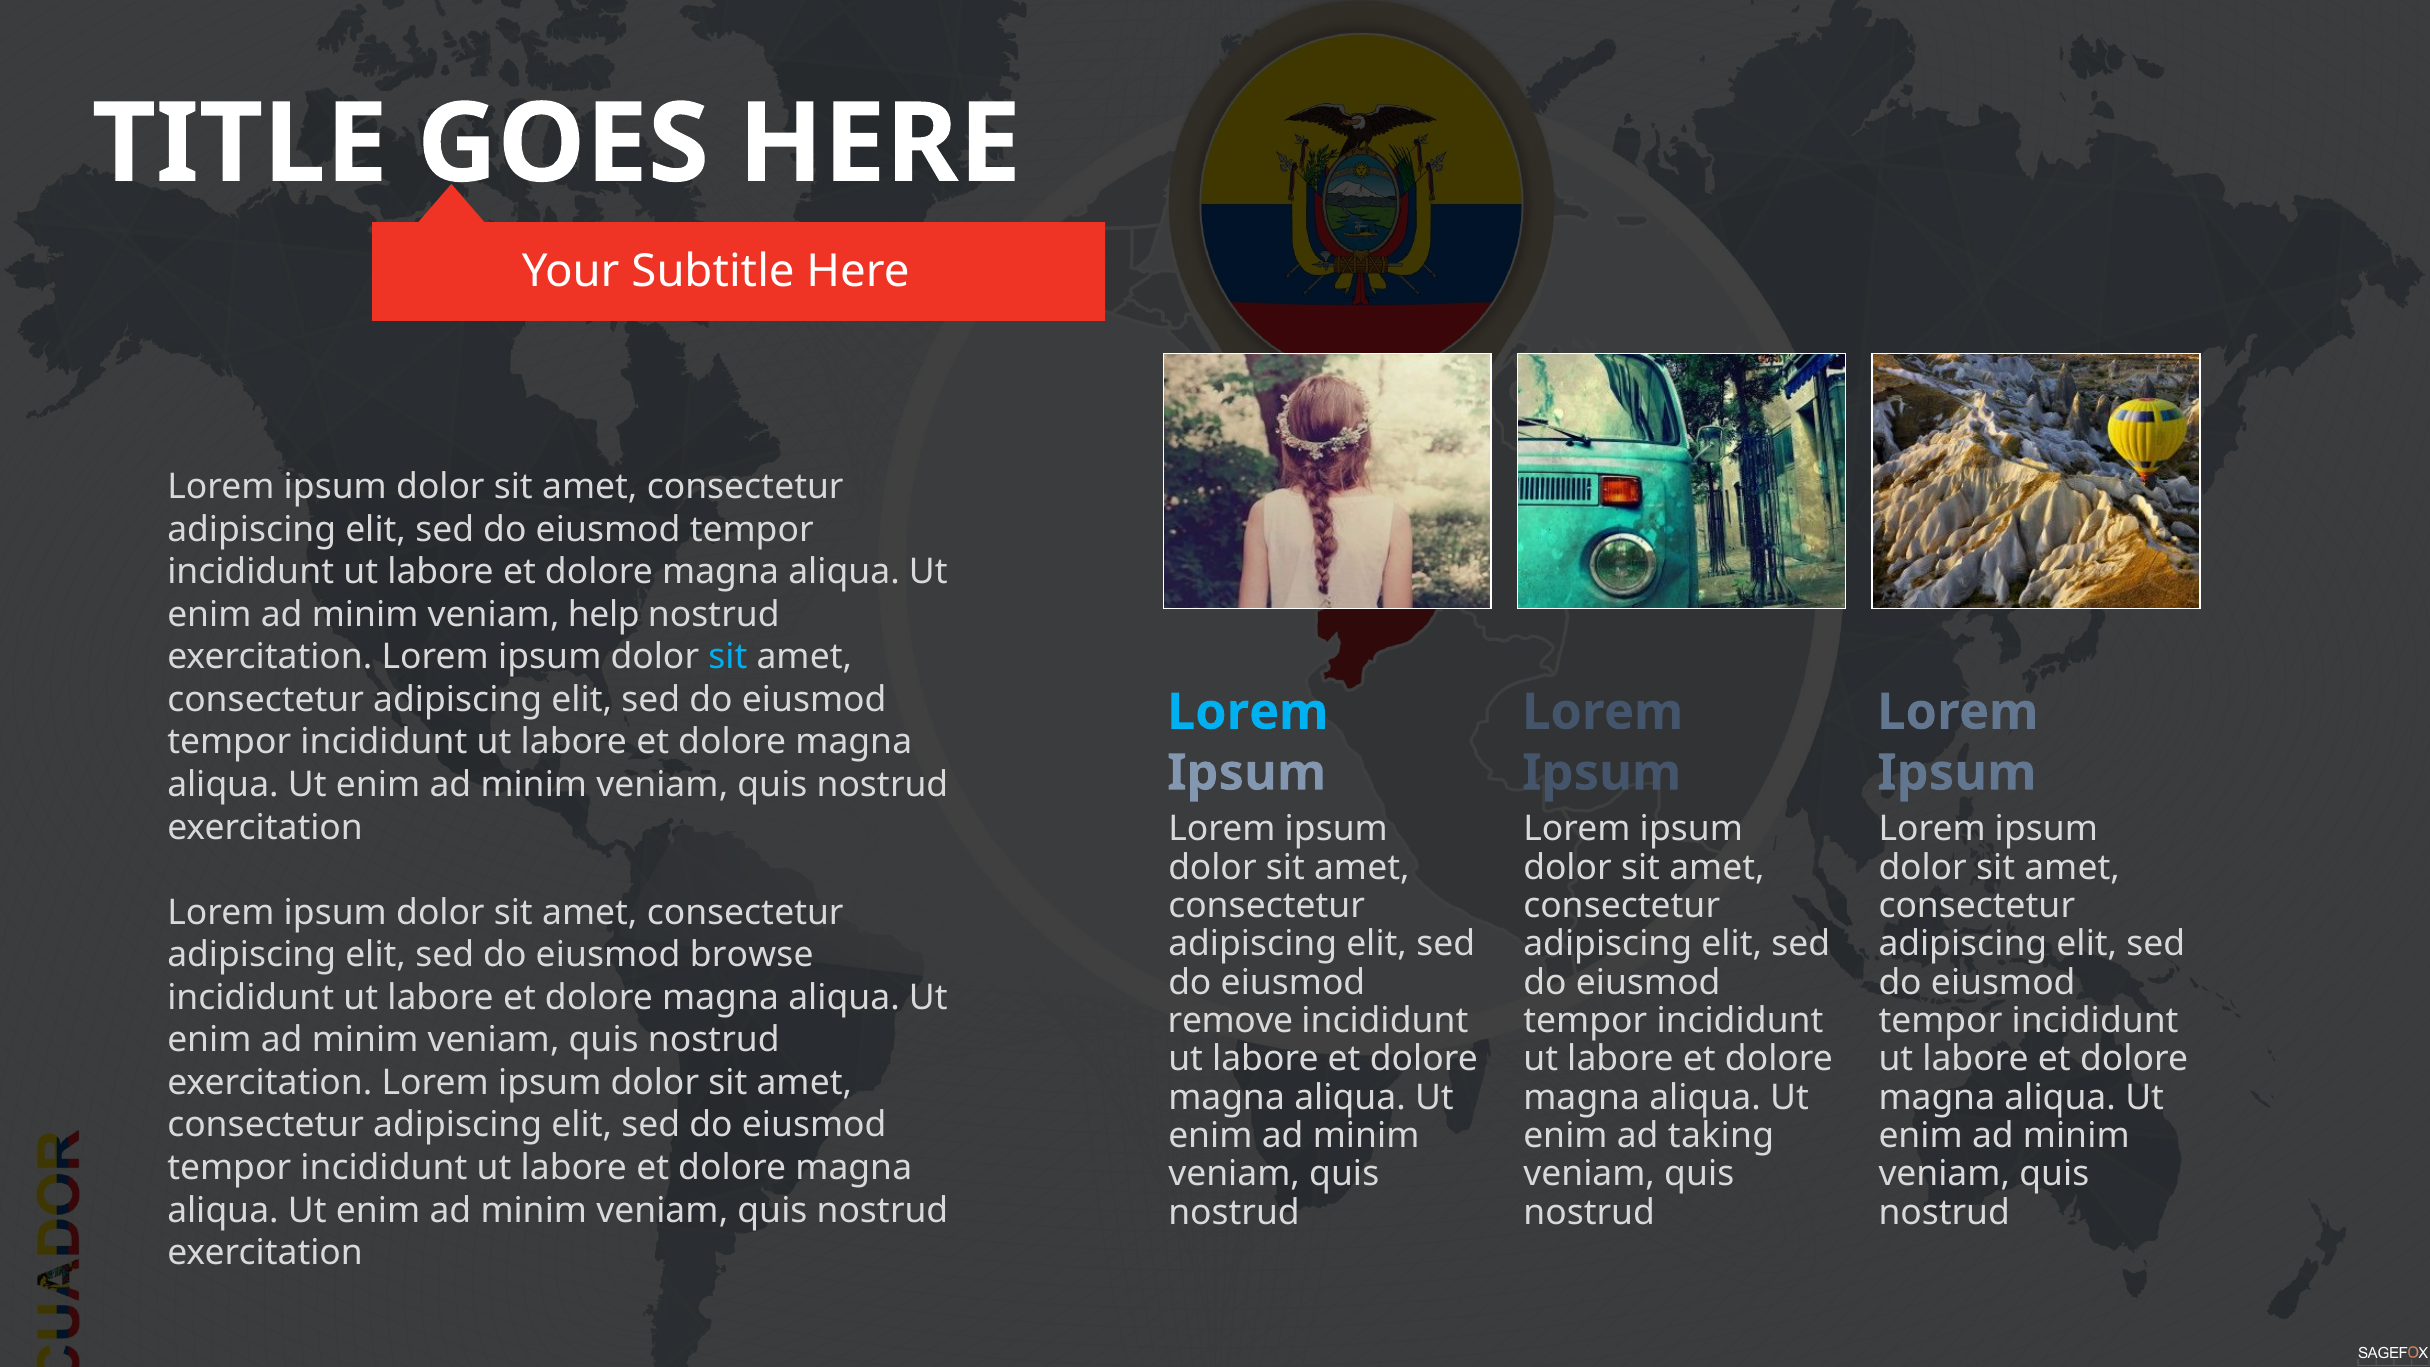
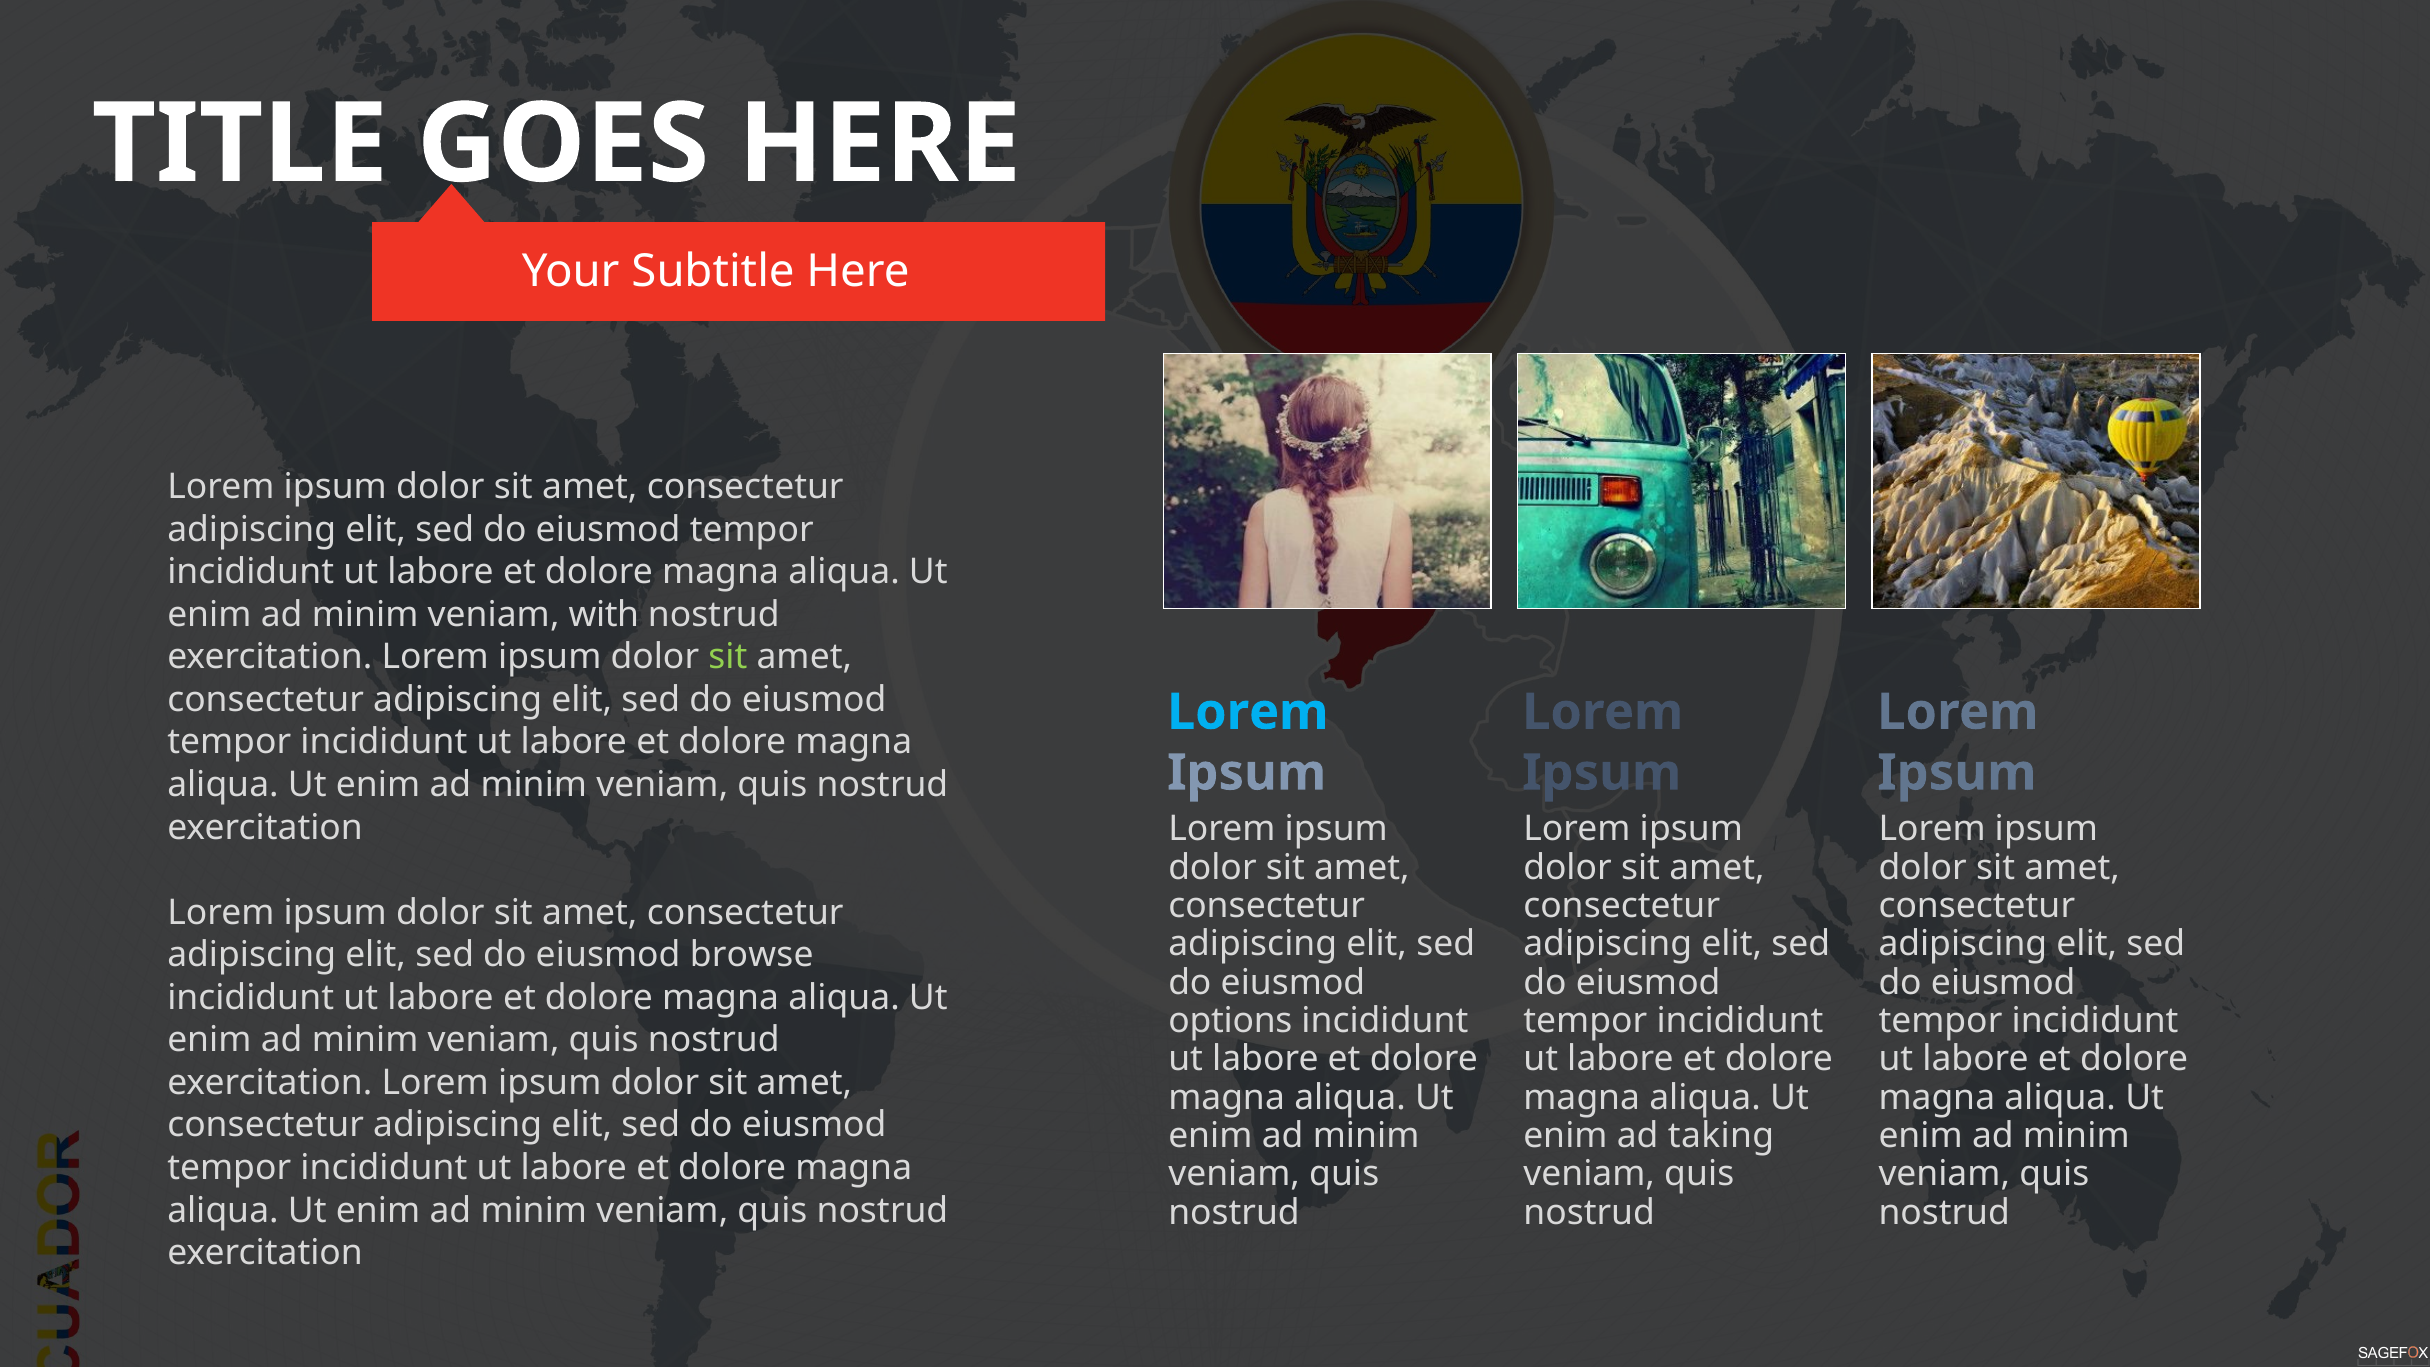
help: help -> with
sit at (728, 657) colour: light blue -> light green
remove: remove -> options
